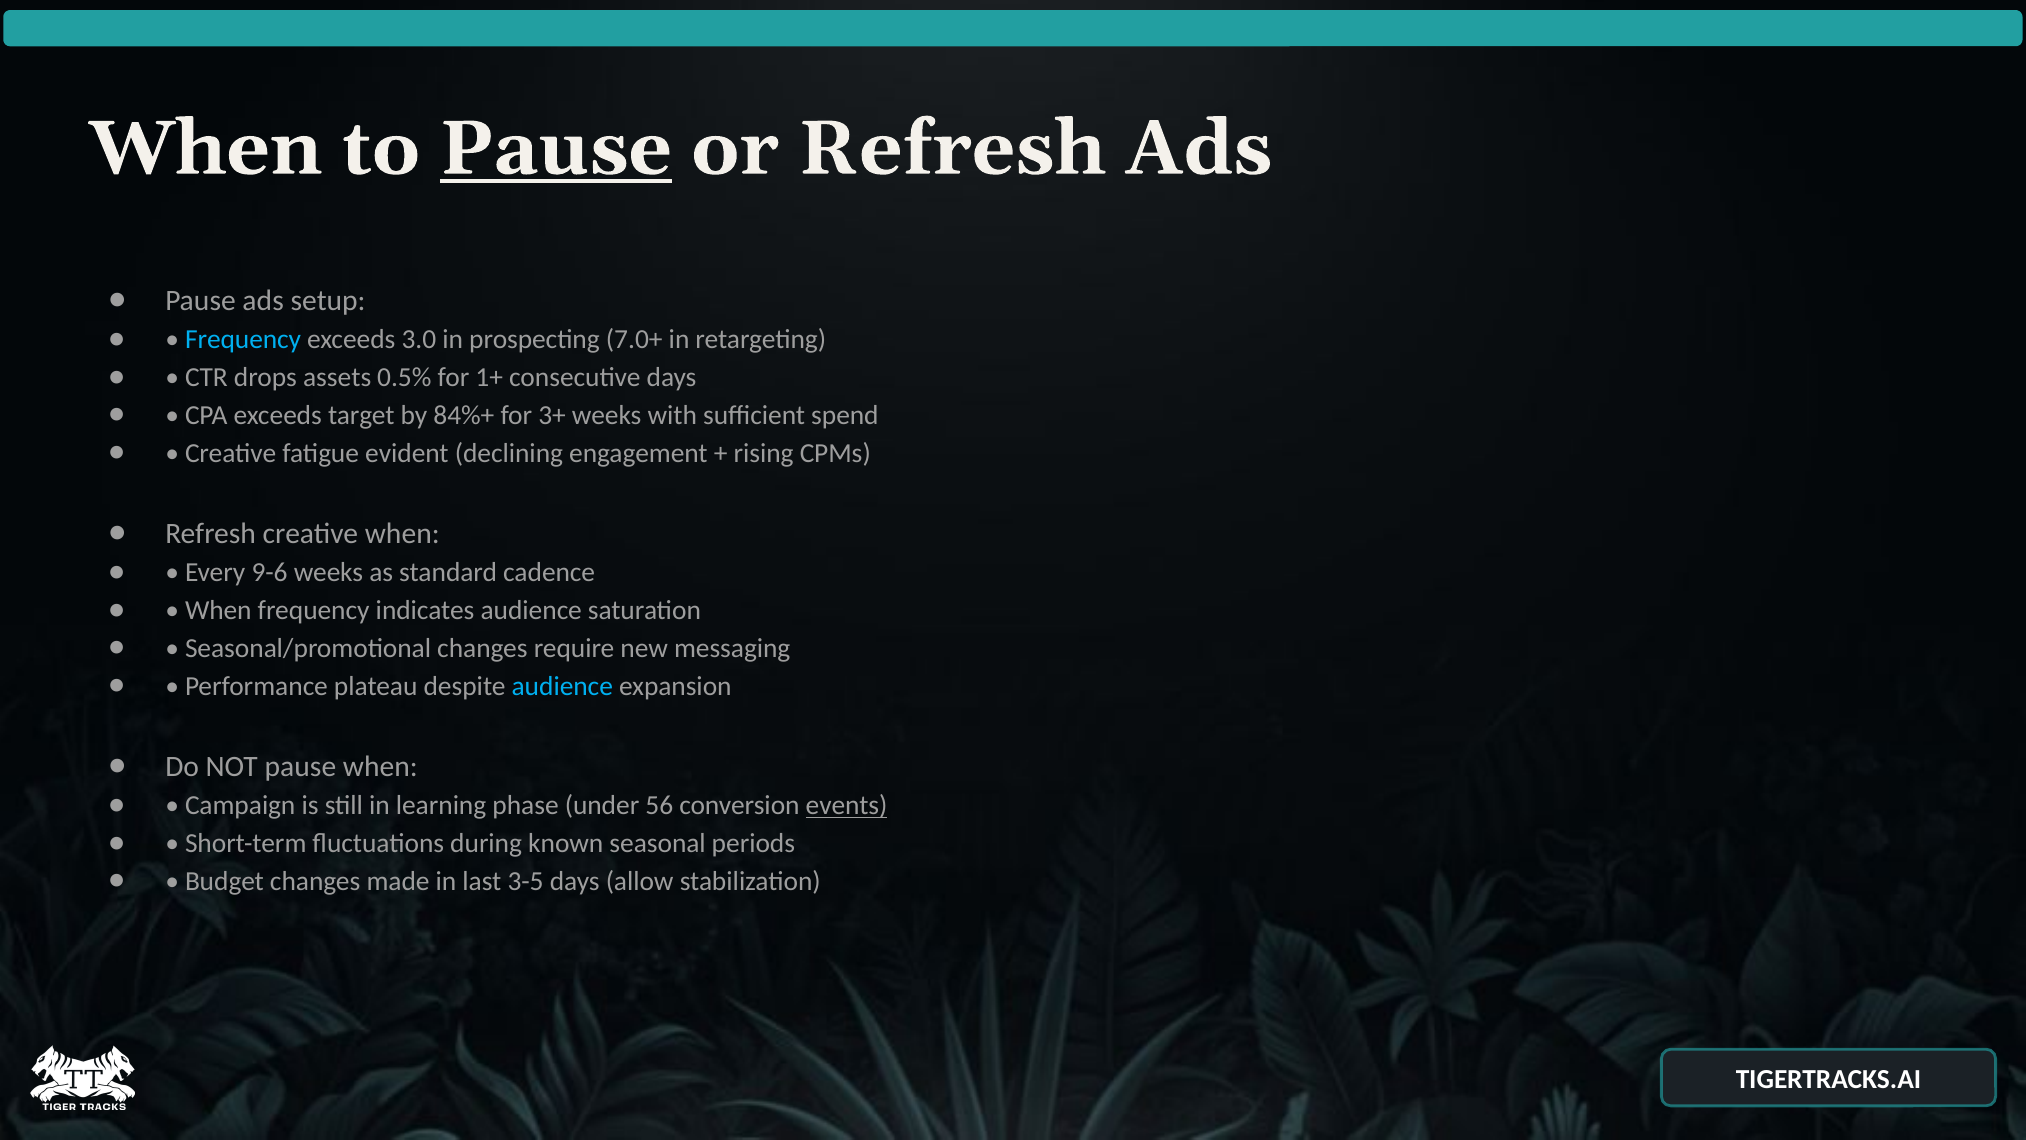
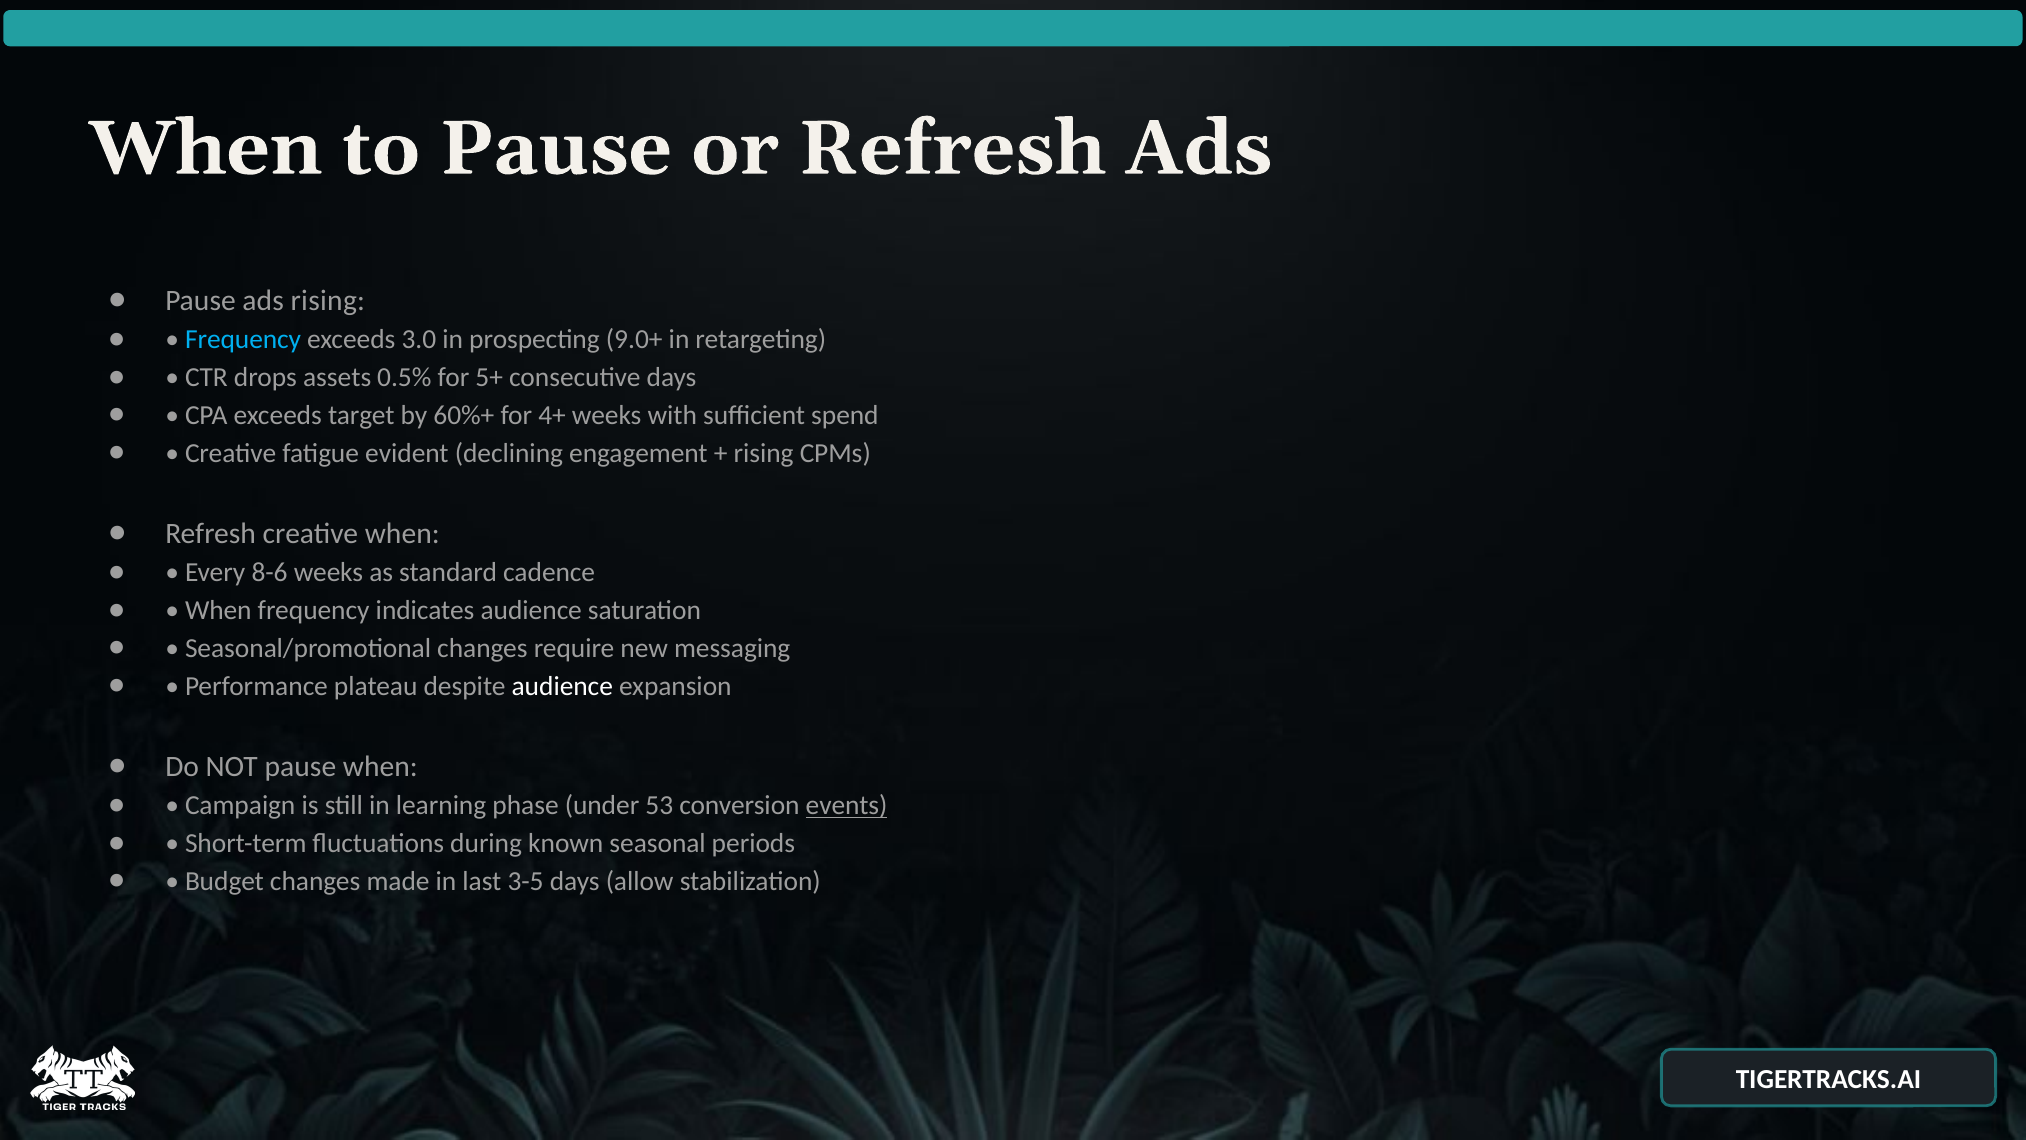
Pause at (556, 148) underline: present -> none
ads setup: setup -> rising
7.0+: 7.0+ -> 9.0+
1+: 1+ -> 5+
84%+: 84%+ -> 60%+
3+: 3+ -> 4+
9-6: 9-6 -> 8-6
audience at (562, 686) colour: light blue -> white
56: 56 -> 53
